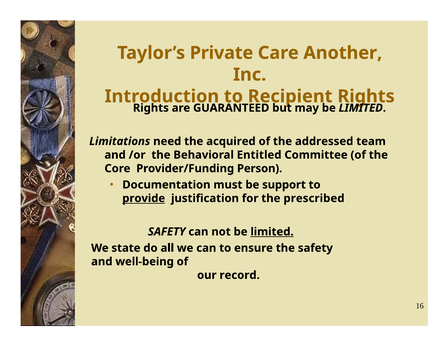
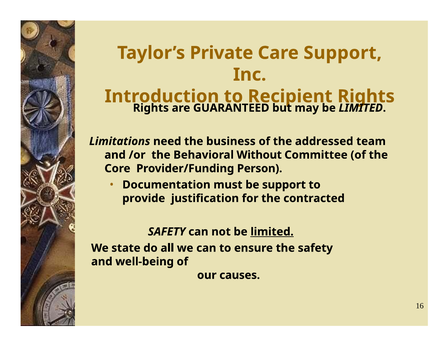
Care Another: Another -> Support
acquired: acquired -> business
Entitled: Entitled -> Without
provide underline: present -> none
prescribed: prescribed -> contracted
record: record -> causes
